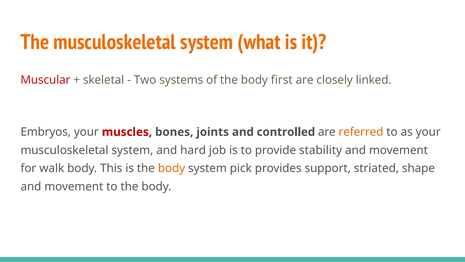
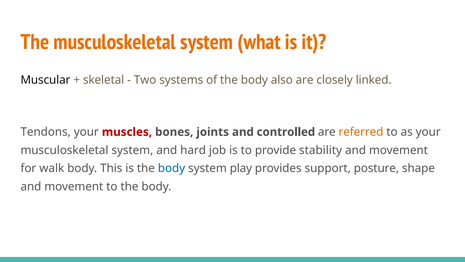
Muscular colour: red -> black
first: first -> also
Embryos: Embryos -> Tendons
body at (172, 168) colour: orange -> blue
pick: pick -> play
striated: striated -> posture
